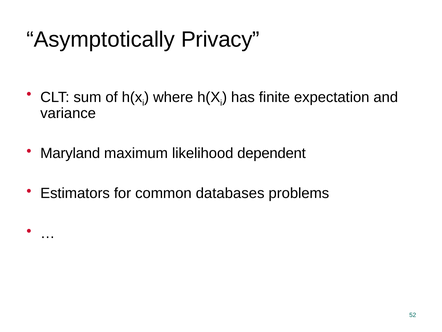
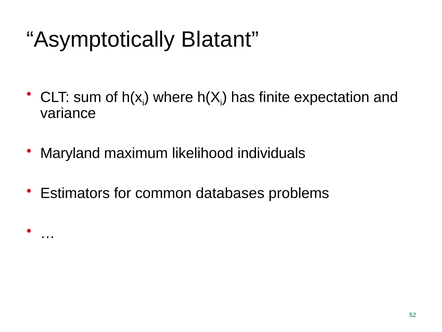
Privacy: Privacy -> Blatant
dependent: dependent -> individuals
